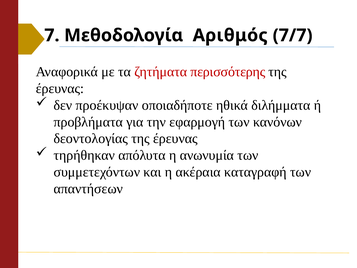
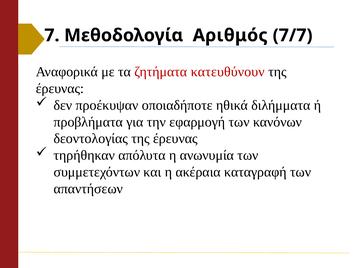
περισσότερης: περισσότερης -> κατευθύνουν
